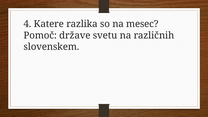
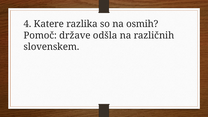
mesec: mesec -> osmih
svetu: svetu -> odšla
